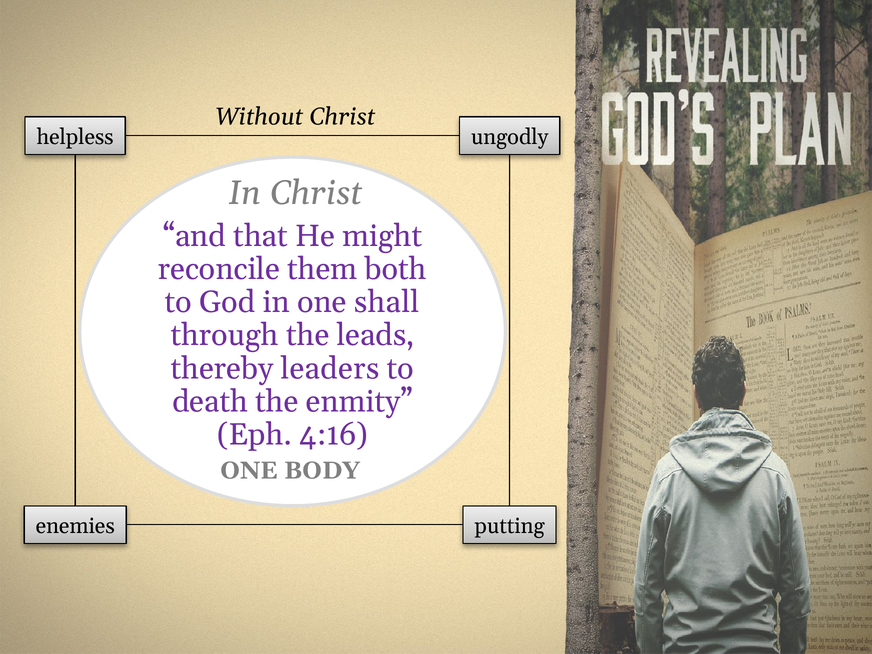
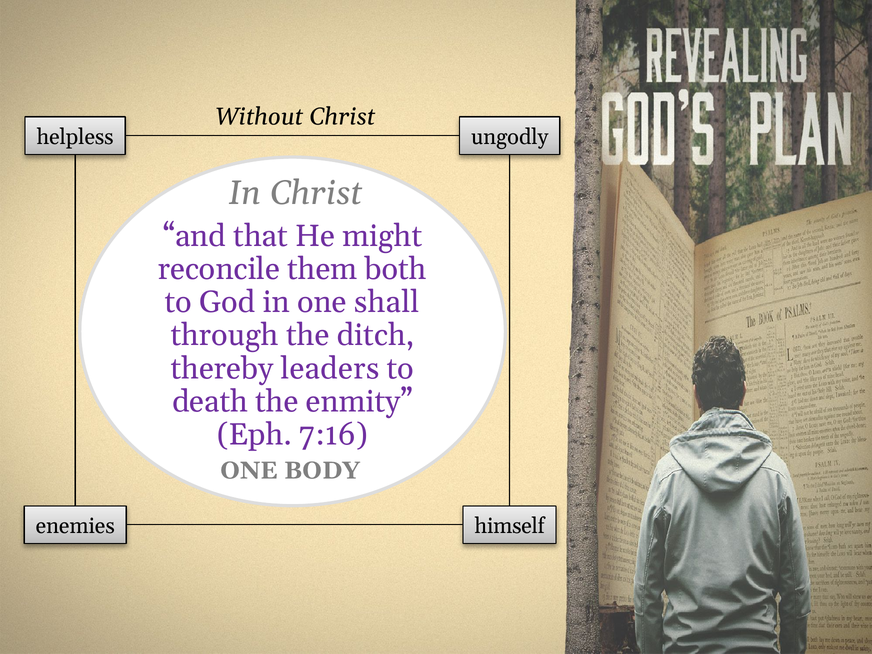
leads: leads -> ditch
4:16: 4:16 -> 7:16
putting: putting -> himself
